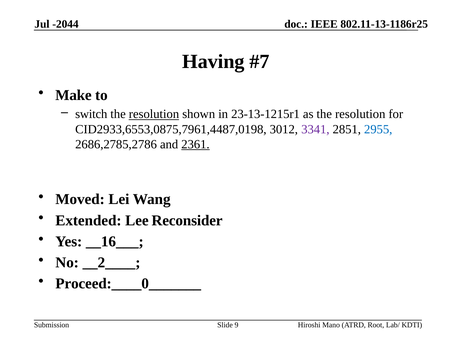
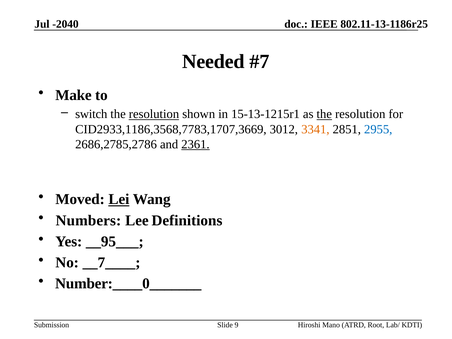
-2044: -2044 -> -2040
Having: Having -> Needed
23-13-1215r1: 23-13-1215r1 -> 15-13-1215r1
the at (324, 114) underline: none -> present
CID2933,6553,0875,7961,4487,0198: CID2933,6553,0875,7961,4487,0198 -> CID2933,1186,3568,7783,1707,3669
3341 colour: purple -> orange
Lei underline: none -> present
Extended: Extended -> Numbers
Reconsider: Reconsider -> Definitions
__16___: __16___ -> __95___
__2____: __2____ -> __7____
Proceed:____0_______: Proceed:____0_______ -> Number:____0_______
